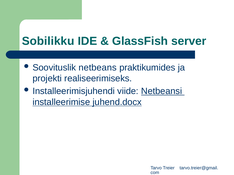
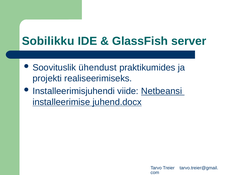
netbeans: netbeans -> ühendust
